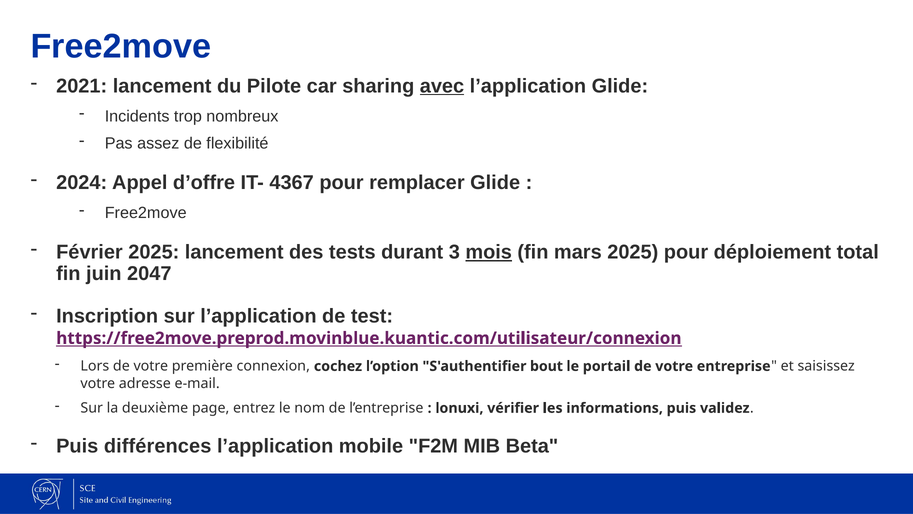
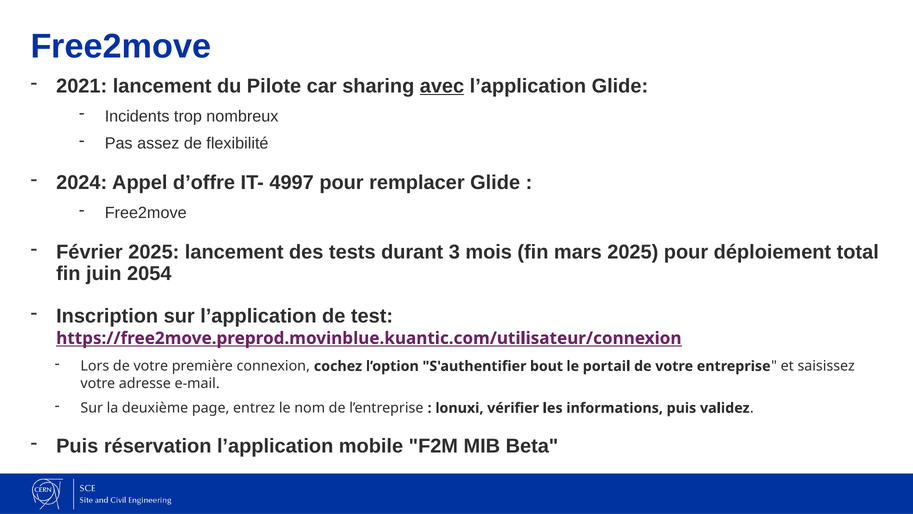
4367: 4367 -> 4997
mois underline: present -> none
2047: 2047 -> 2054
différences: différences -> réservation
